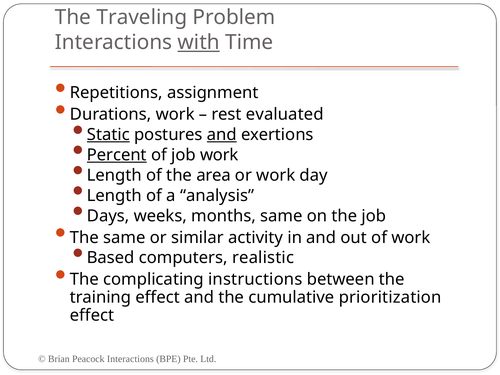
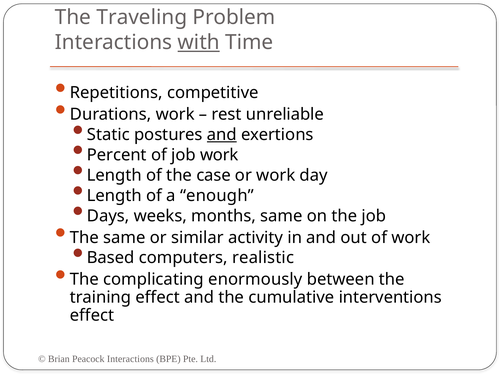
assignment: assignment -> competitive
evaluated: evaluated -> unreliable
Static underline: present -> none
Percent underline: present -> none
area: area -> case
analysis: analysis -> enough
instructions: instructions -> enormously
prioritization: prioritization -> interventions
